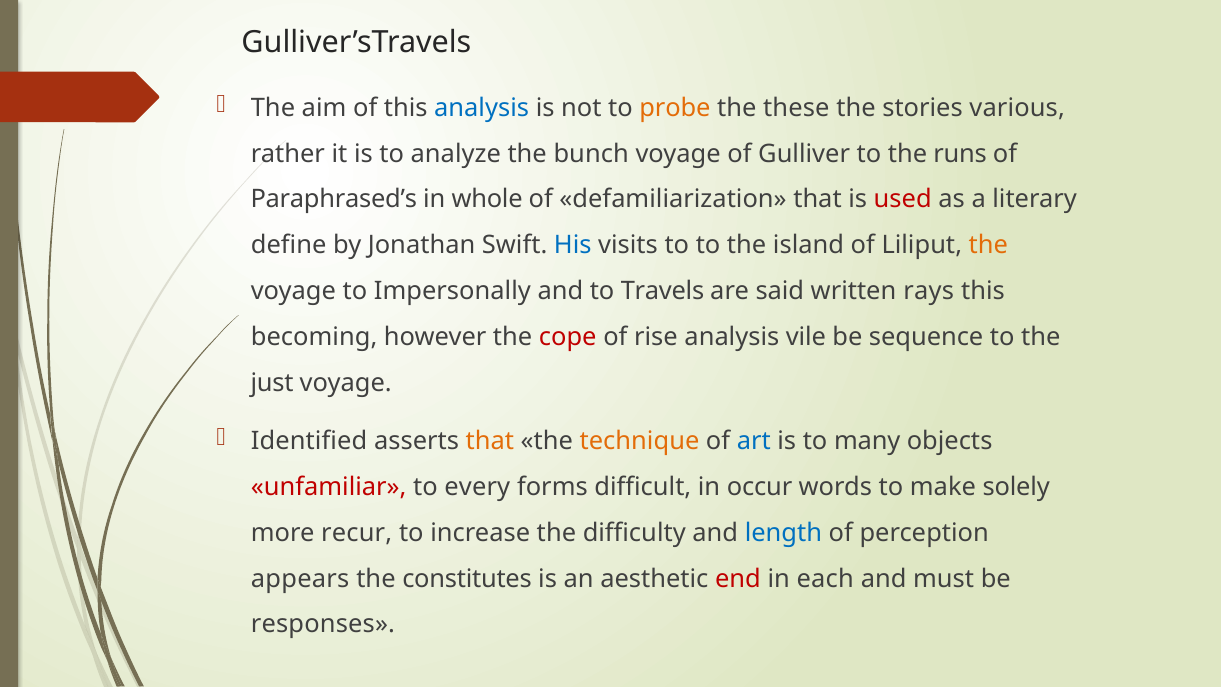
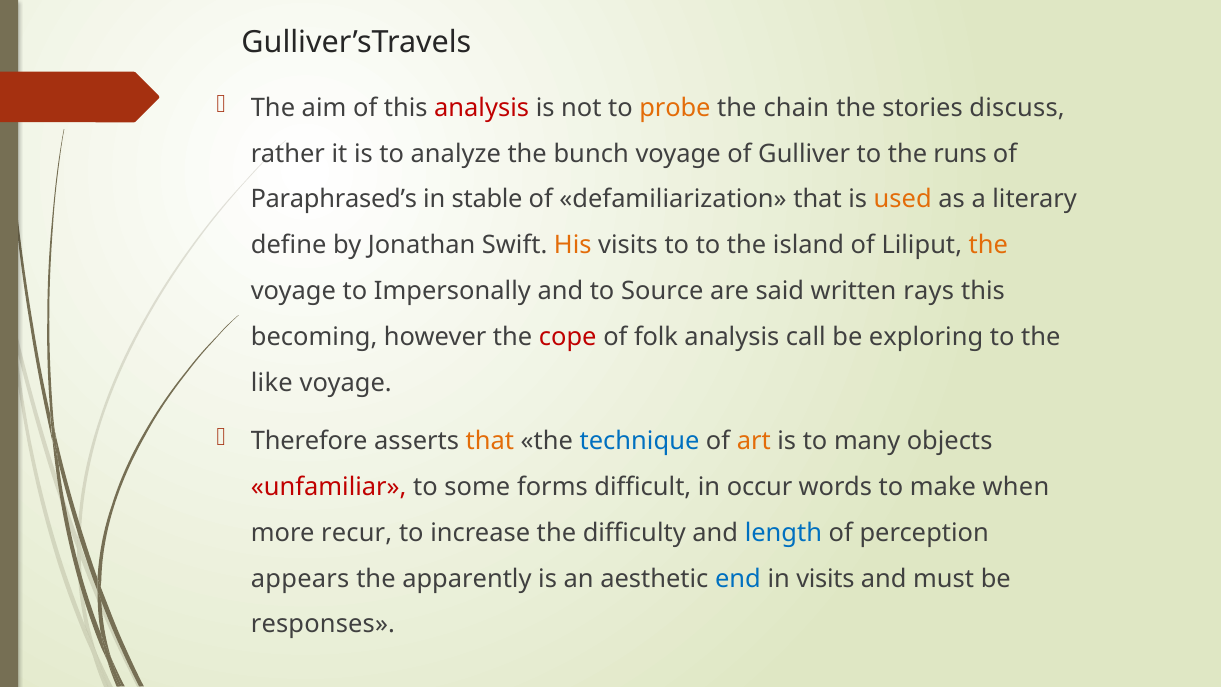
analysis at (482, 108) colour: blue -> red
these: these -> chain
various: various -> discuss
whole: whole -> stable
used colour: red -> orange
His colour: blue -> orange
Travels: Travels -> Source
rise: rise -> folk
vile: vile -> call
sequence: sequence -> exploring
just: just -> like
Identified: Identified -> Therefore
technique colour: orange -> blue
art colour: blue -> orange
every: every -> some
solely: solely -> when
constitutes: constitutes -> apparently
end colour: red -> blue
in each: each -> visits
